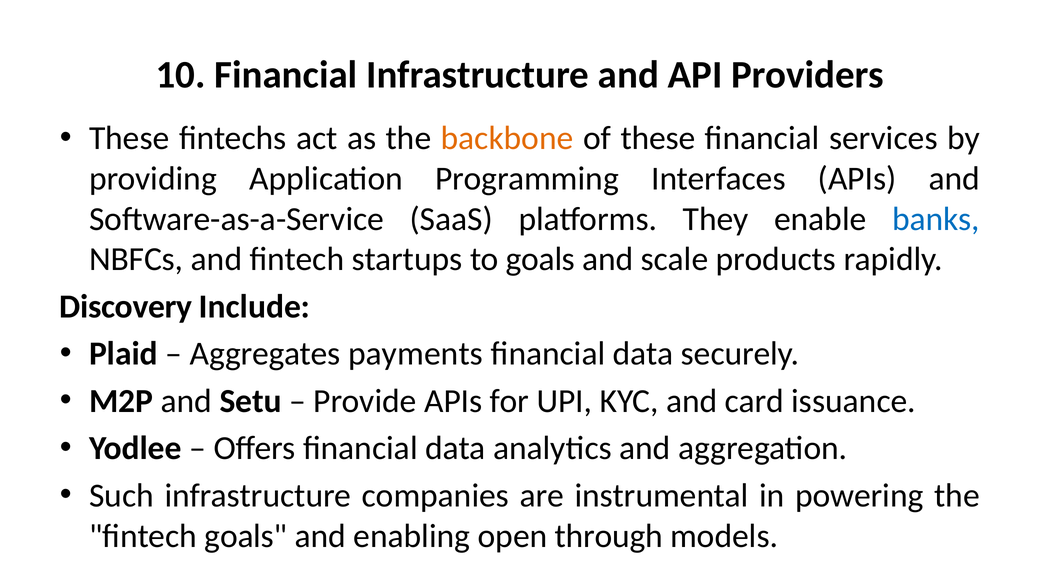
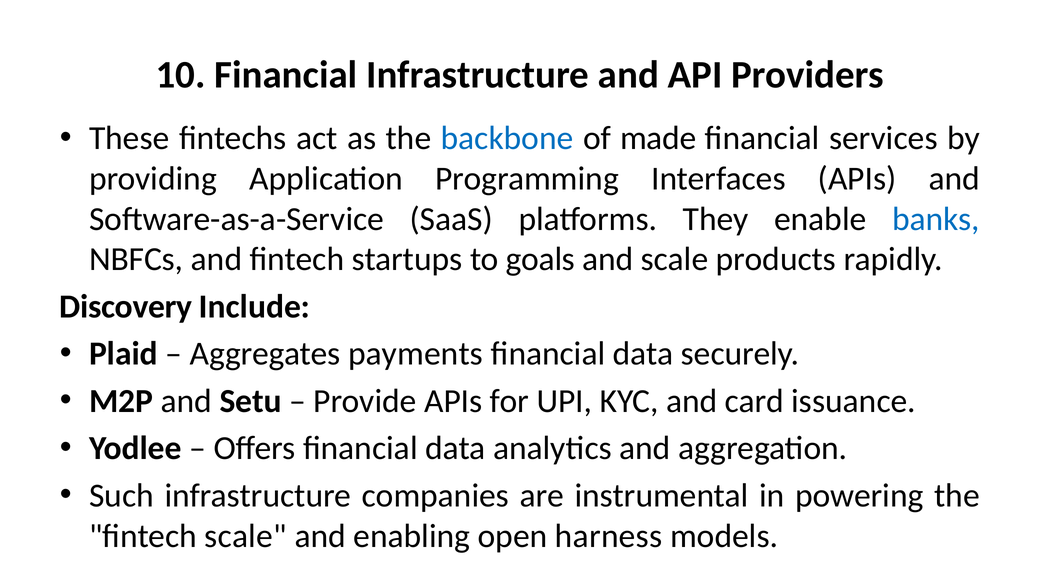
backbone colour: orange -> blue
of these: these -> made
fintech goals: goals -> scale
through: through -> harness
